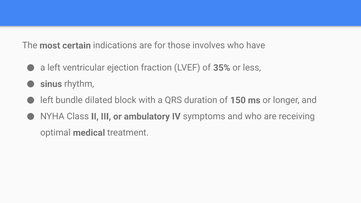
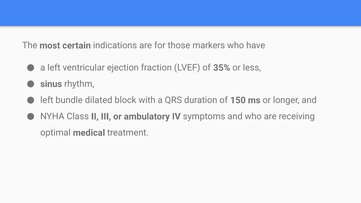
involves: involves -> markers
